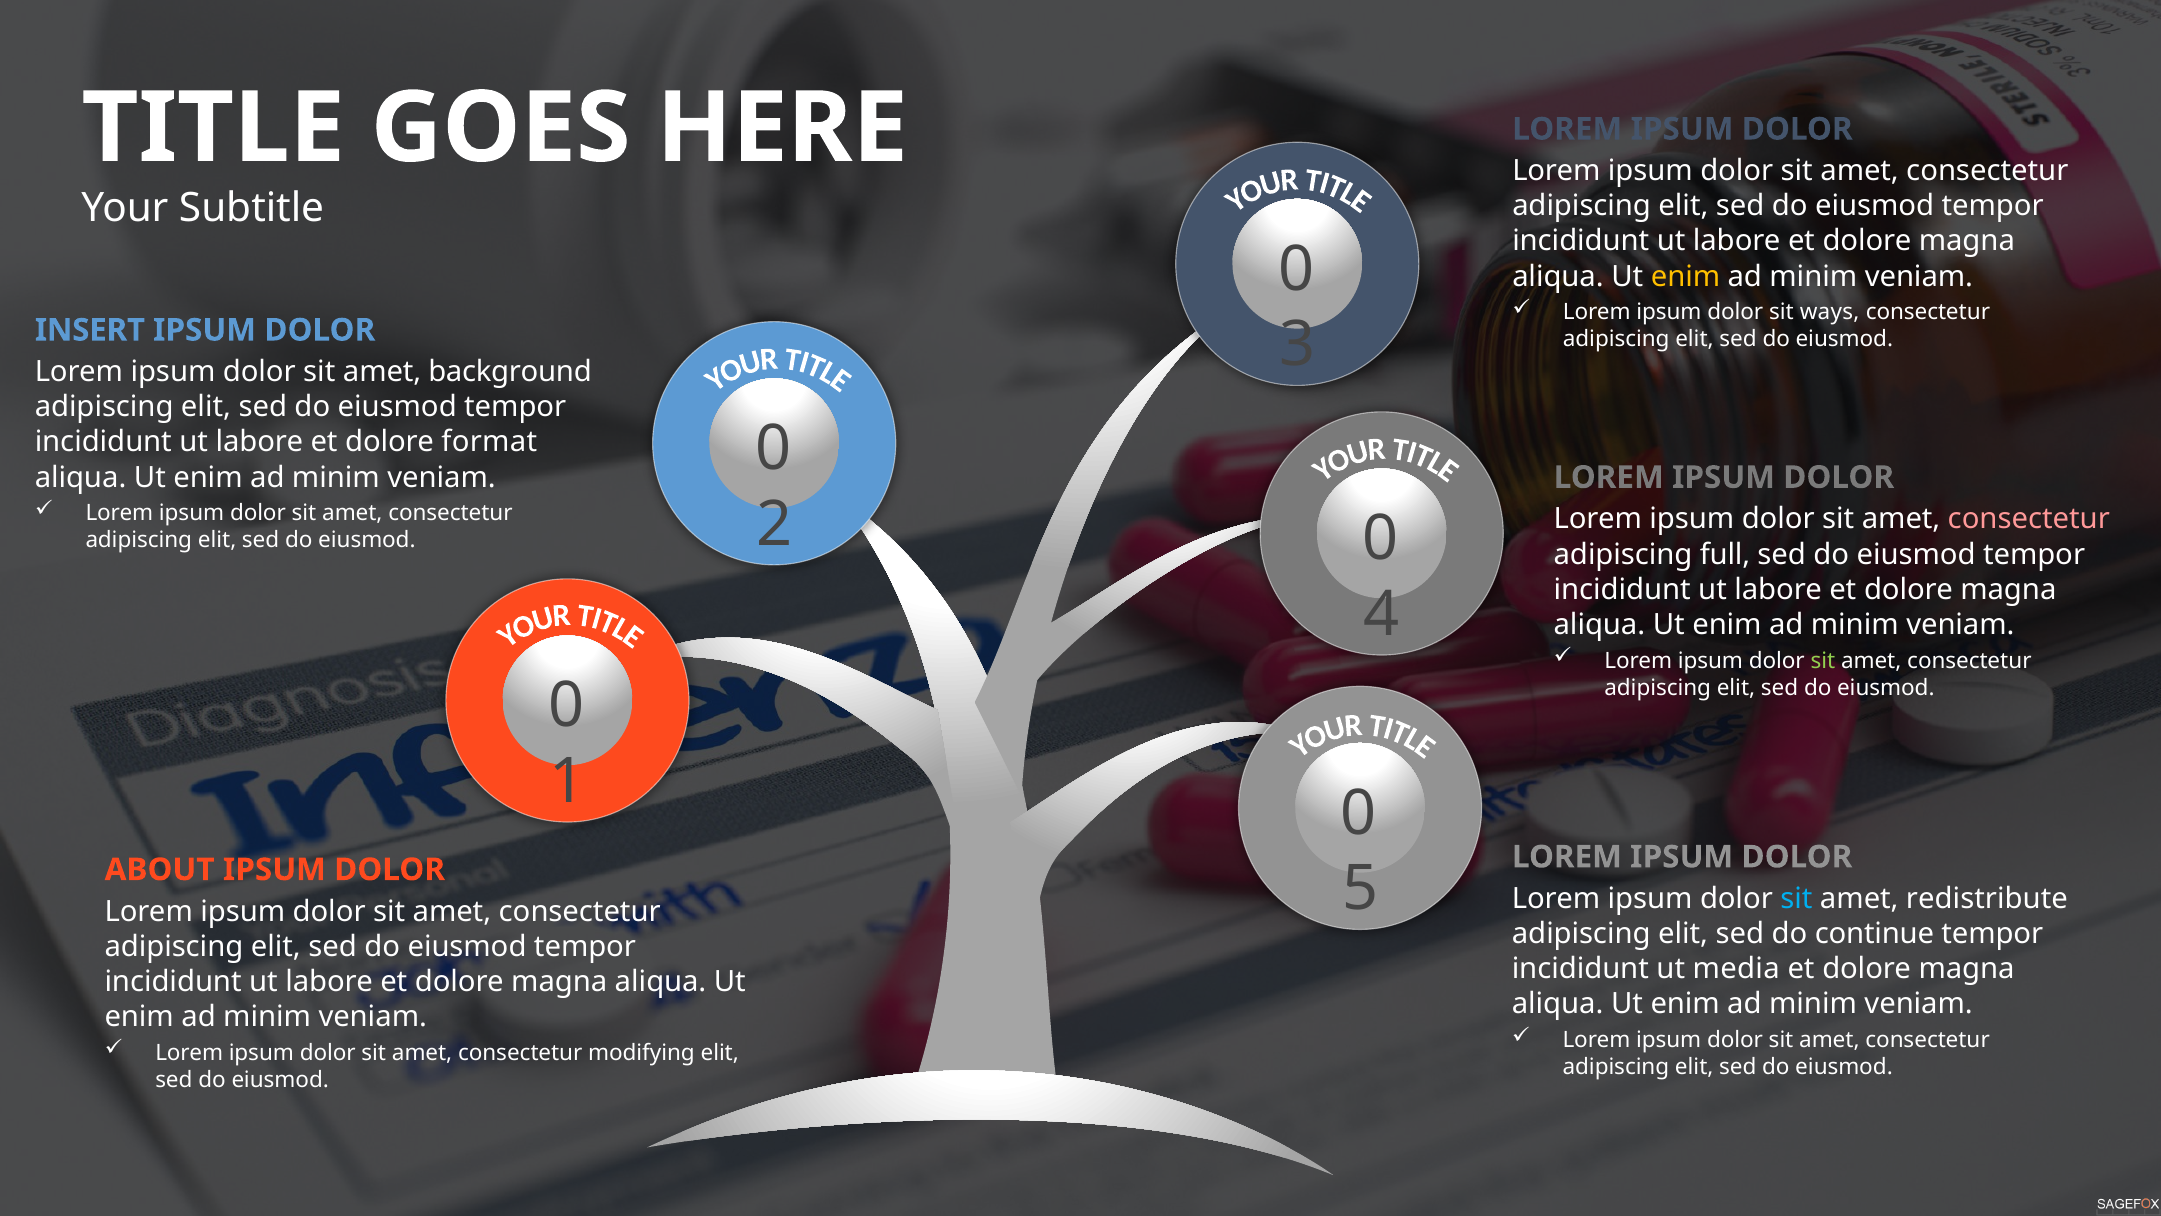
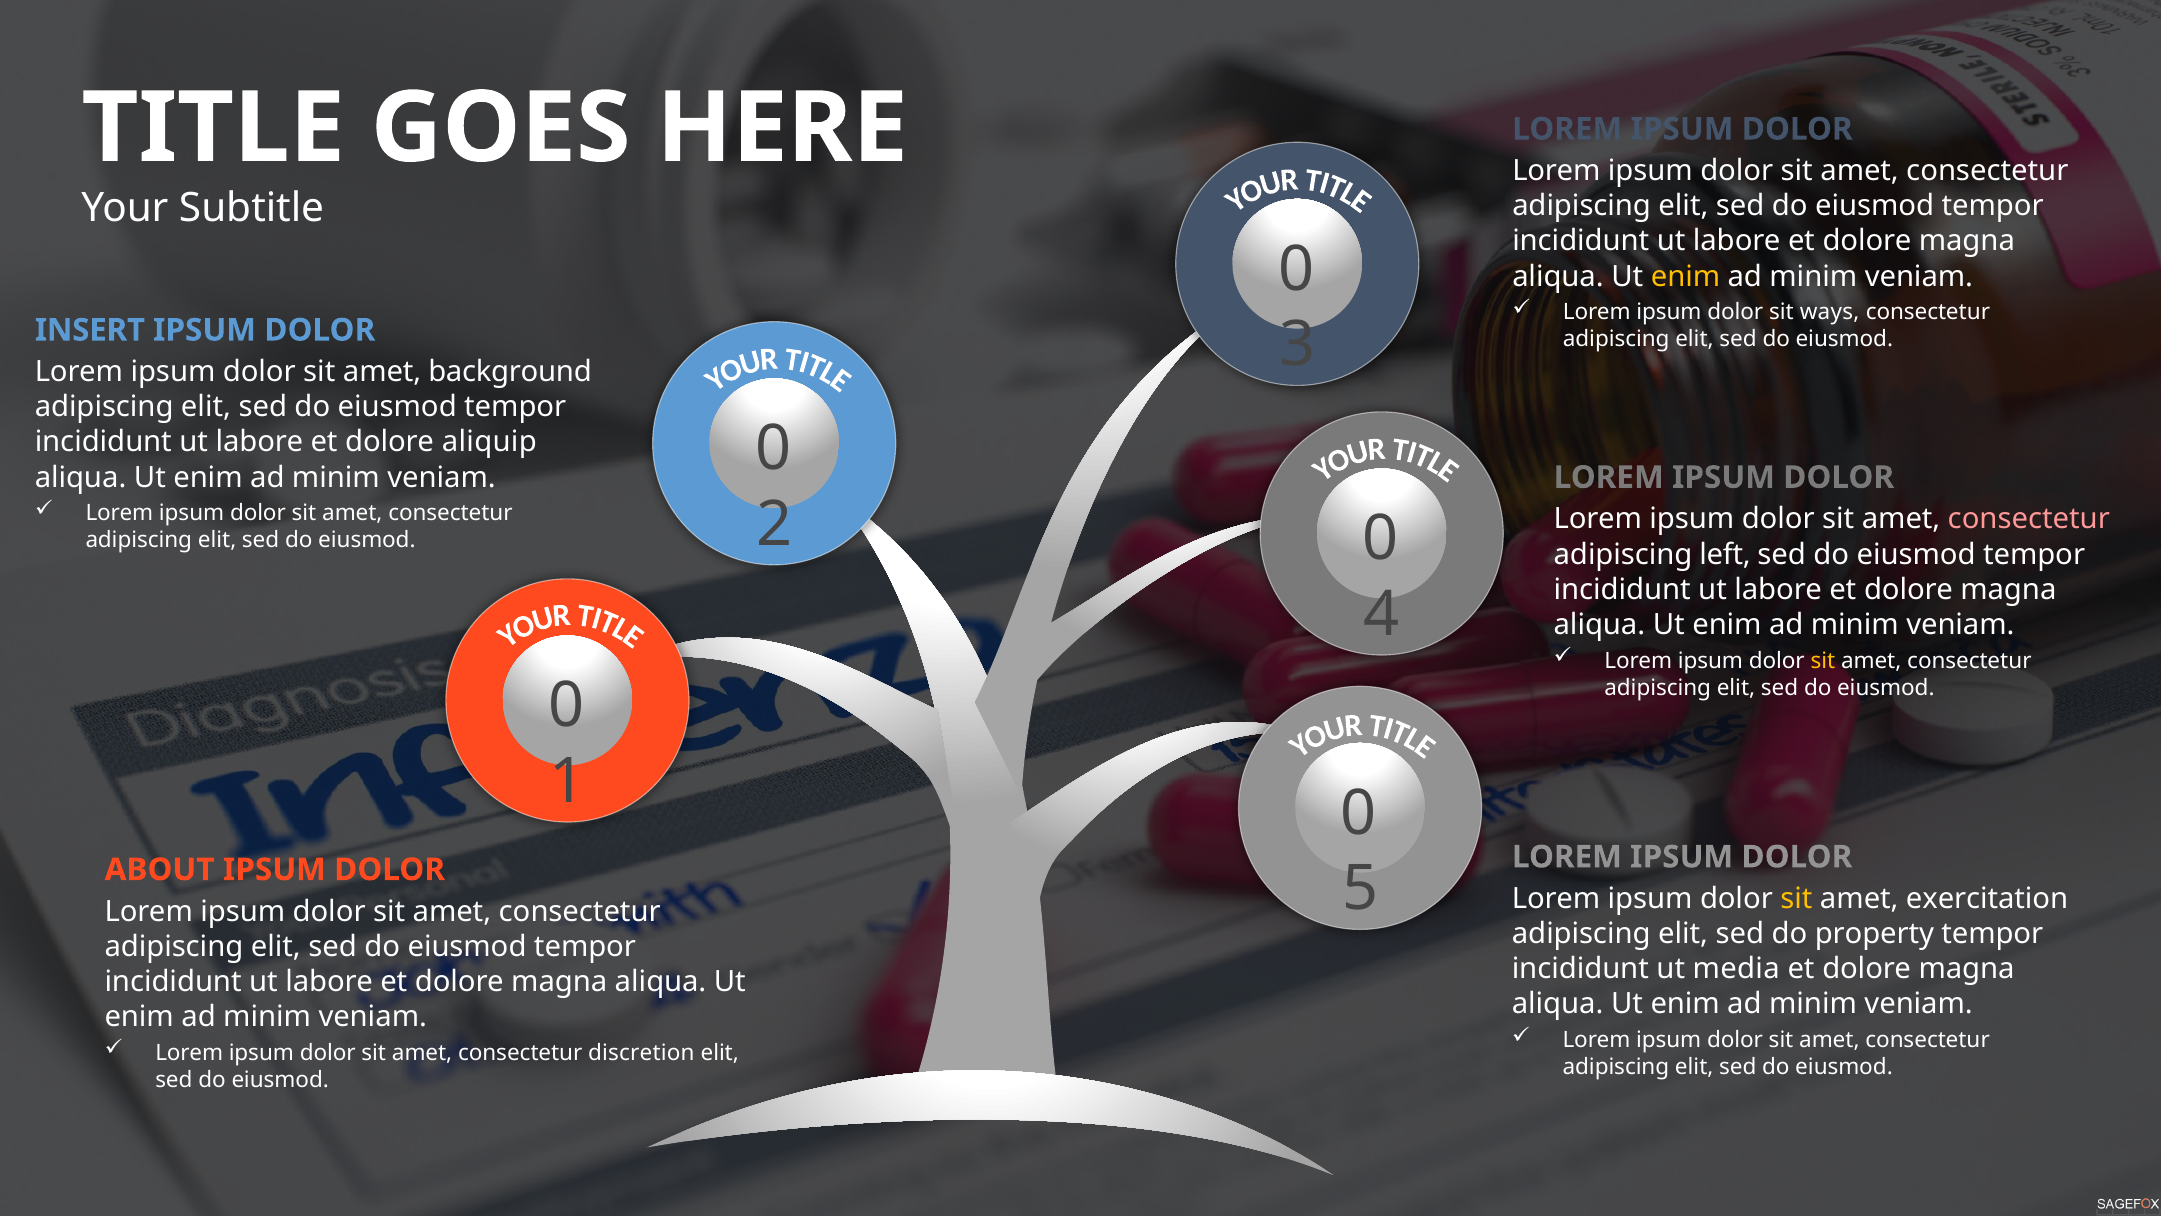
format: format -> aliquip
full: full -> left
sit at (1823, 661) colour: light green -> yellow
sit at (1796, 898) colour: light blue -> yellow
redistribute: redistribute -> exercitation
continue: continue -> property
modifying: modifying -> discretion
